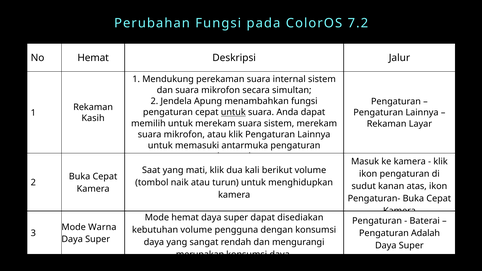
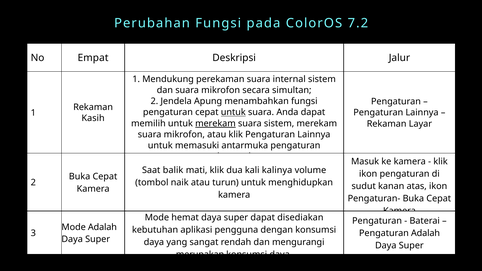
No Hemat: Hemat -> Empat
merekam at (215, 123) underline: none -> present
Saat yang: yang -> balik
berikut: berikut -> kalinya
Mode Warna: Warna -> Adalah
kebutuhan volume: volume -> aplikasi
